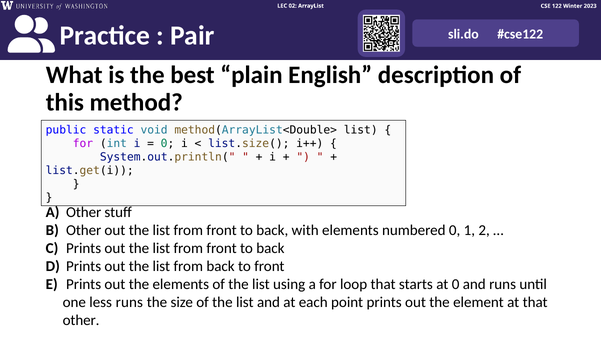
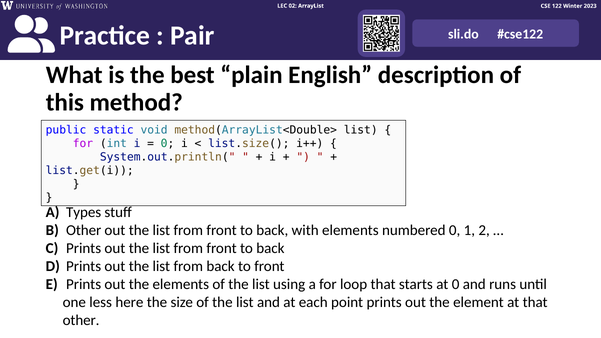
A Other: Other -> Types
less runs: runs -> here
